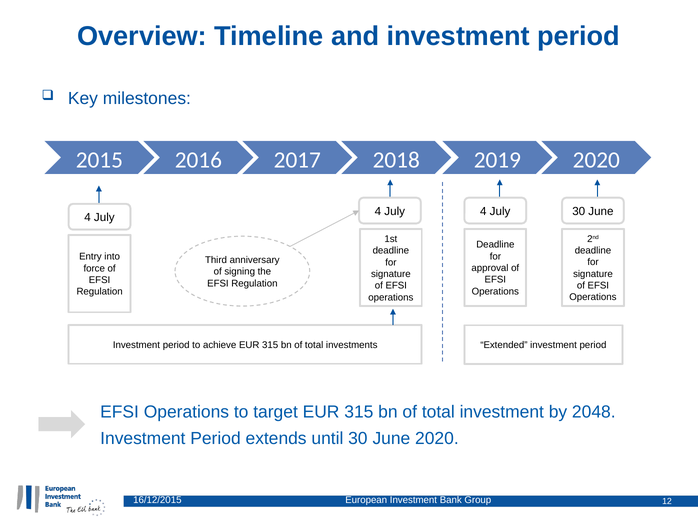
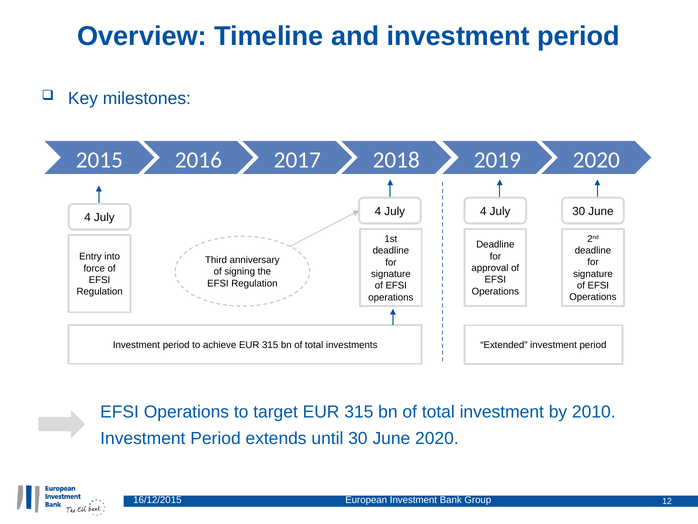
2048: 2048 -> 2010
